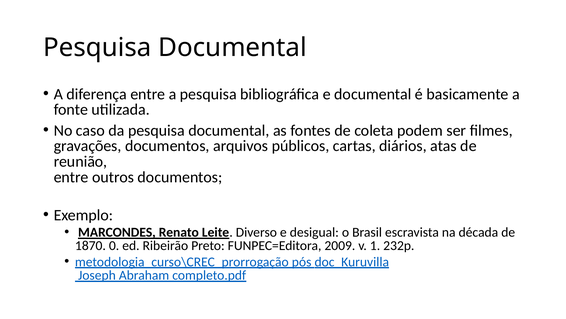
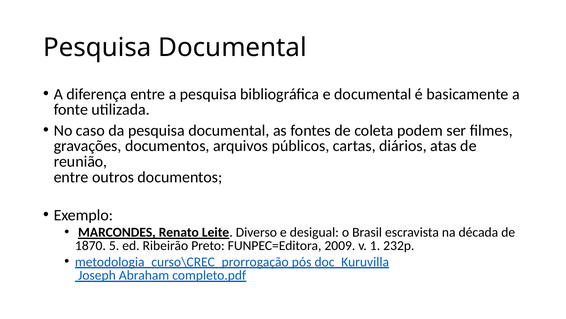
0: 0 -> 5
